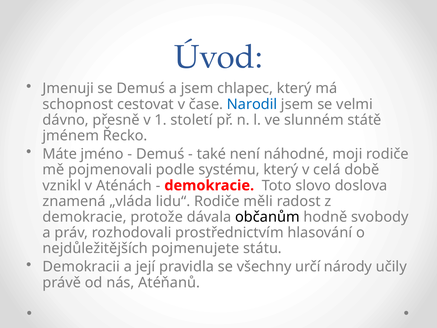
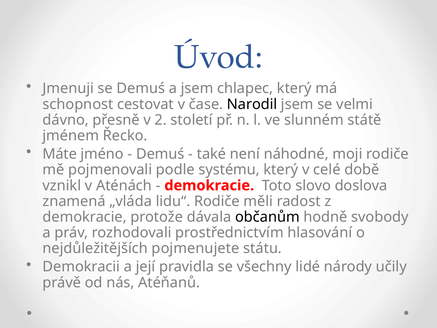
Narodil colour: blue -> black
1: 1 -> 2
celá: celá -> celé
určí: určí -> lidé
